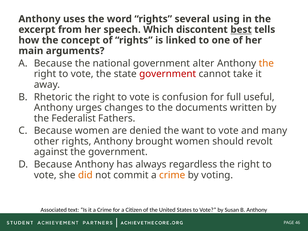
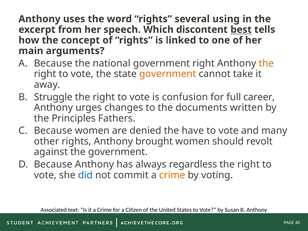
government alter: alter -> right
government at (168, 74) colour: red -> orange
Rhetoric: Rhetoric -> Struggle
useful: useful -> career
Federalist: Federalist -> Principles
want: want -> have
did colour: orange -> blue
